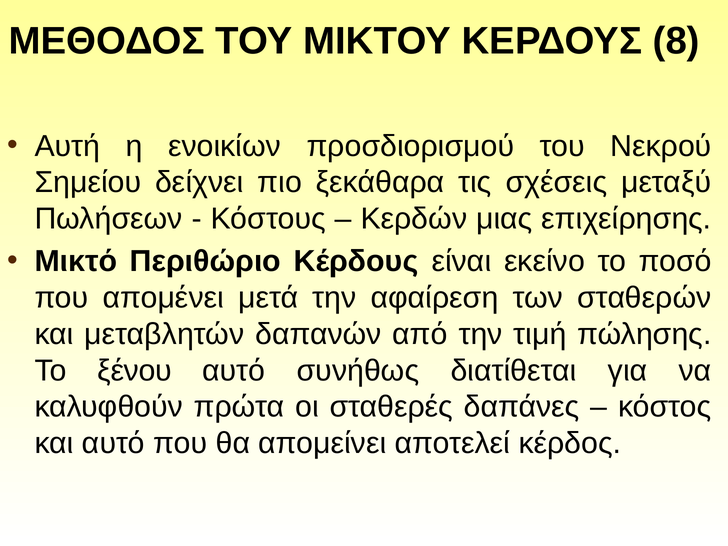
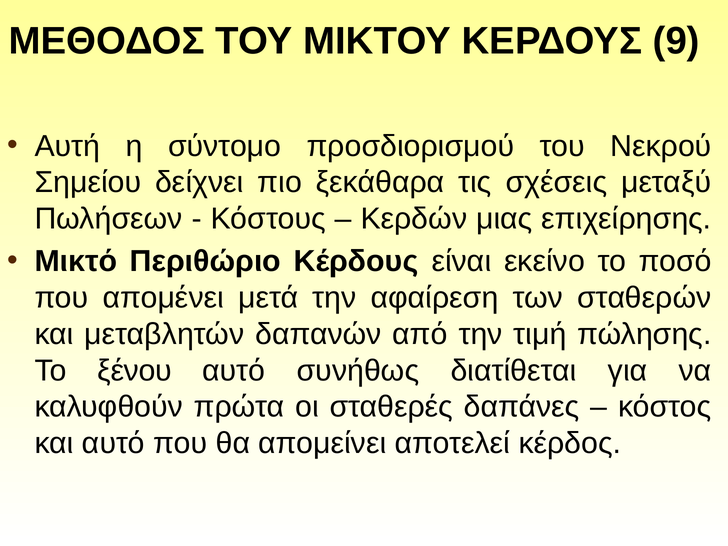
8: 8 -> 9
ενοικίων: ενοικίων -> σύντομο
